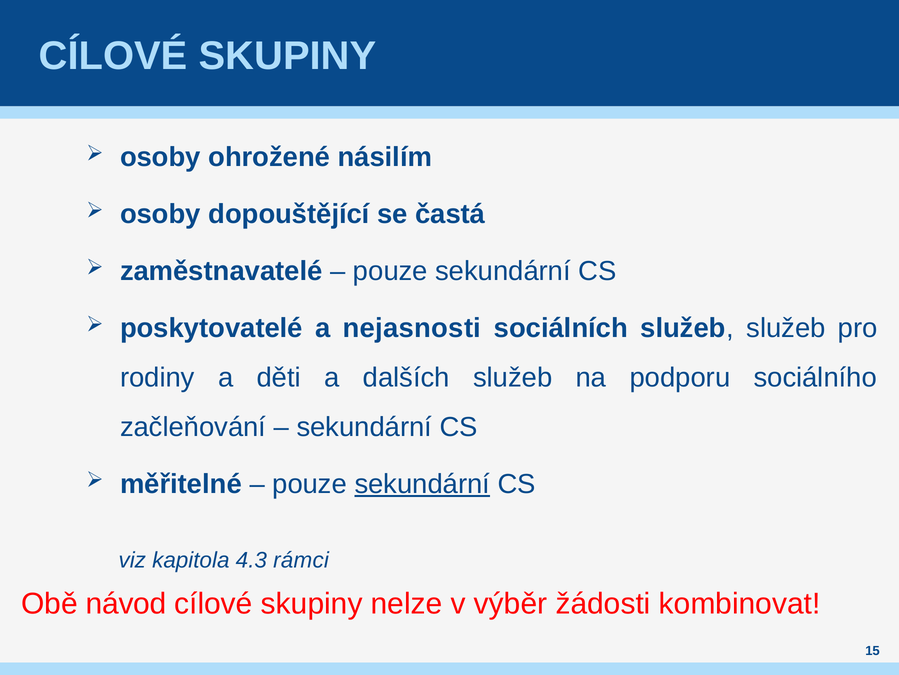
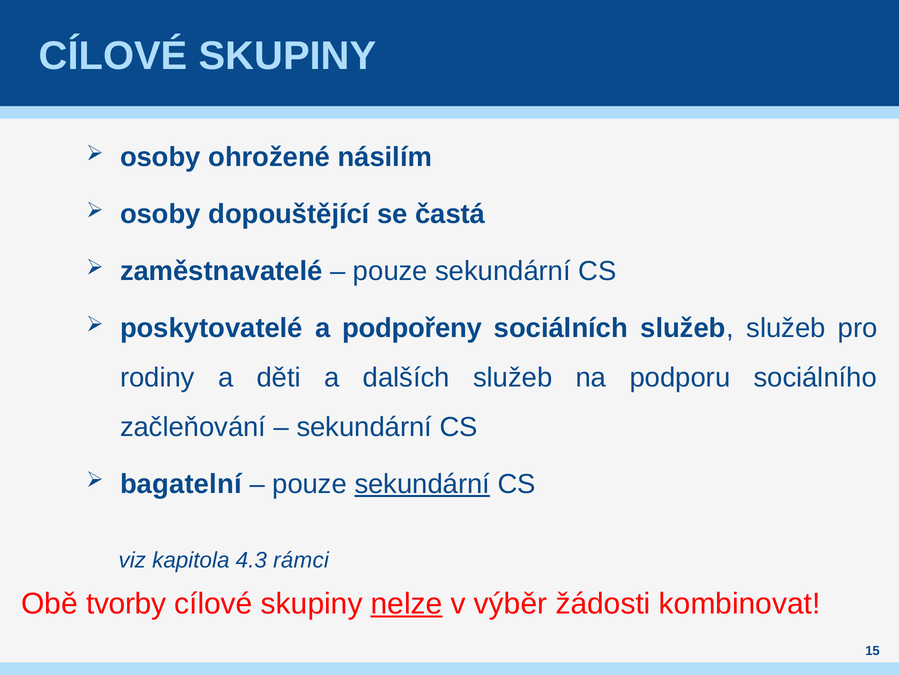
nejasnosti: nejasnosti -> podpořeny
měřitelné: měřitelné -> bagatelní
návod: návod -> tvorby
nelze underline: none -> present
